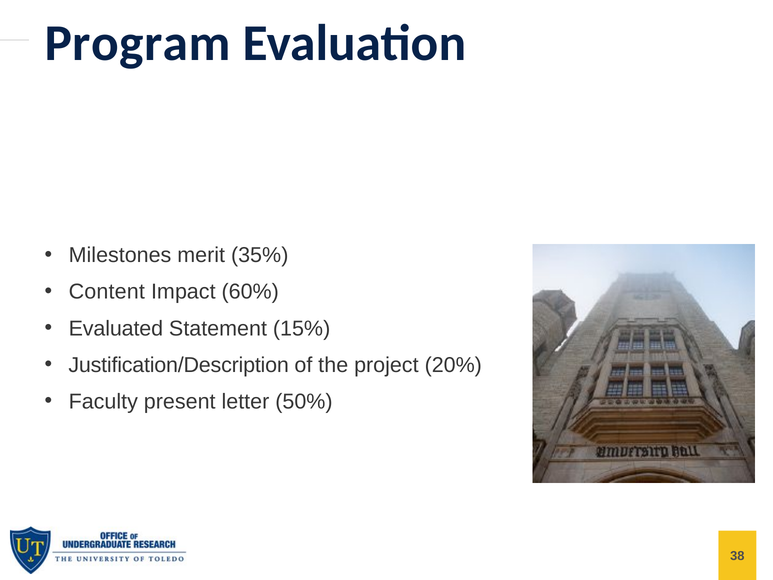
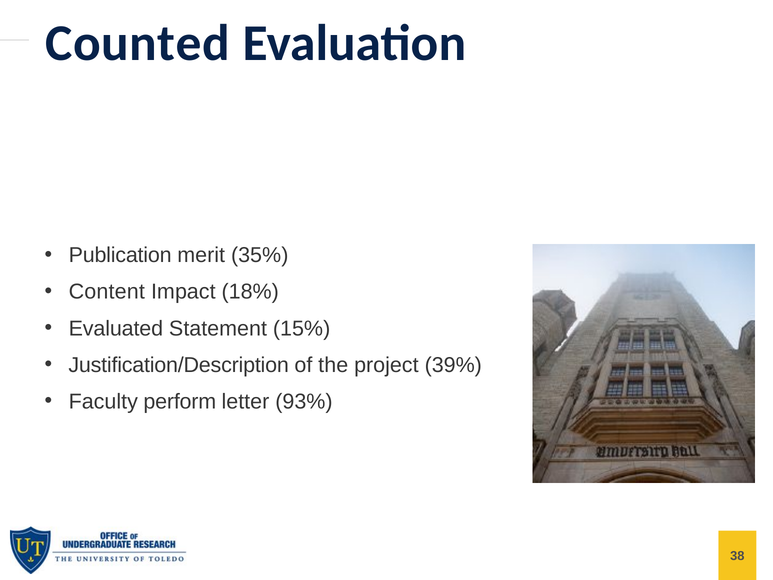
Program: Program -> Counted
Milestones: Milestones -> Publication
60%: 60% -> 18%
20%: 20% -> 39%
present: present -> perform
50%: 50% -> 93%
